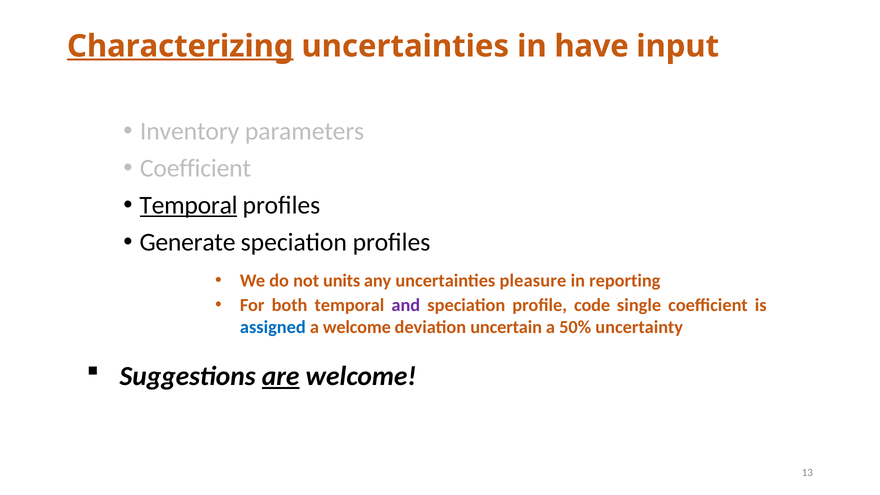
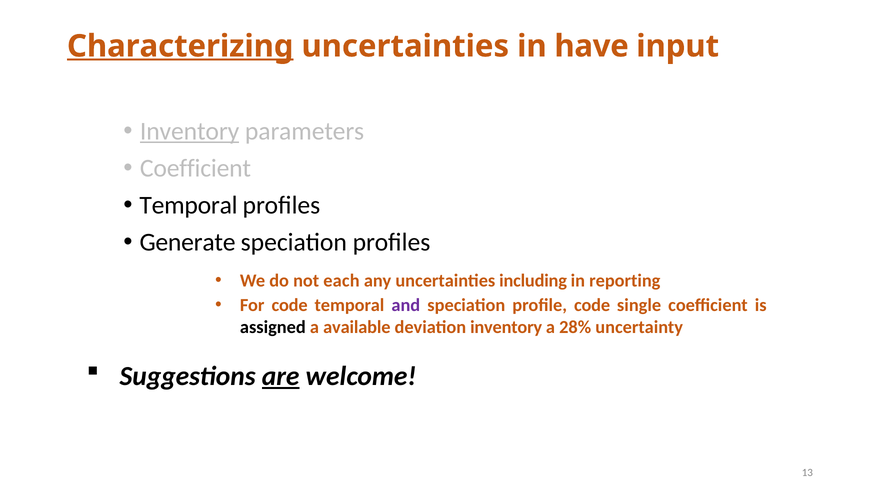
Inventory at (190, 131) underline: none -> present
Temporal at (189, 205) underline: present -> none
units: units -> each
pleasure: pleasure -> including
For both: both -> code
assigned colour: blue -> black
a welcome: welcome -> available
deviation uncertain: uncertain -> inventory
50%: 50% -> 28%
